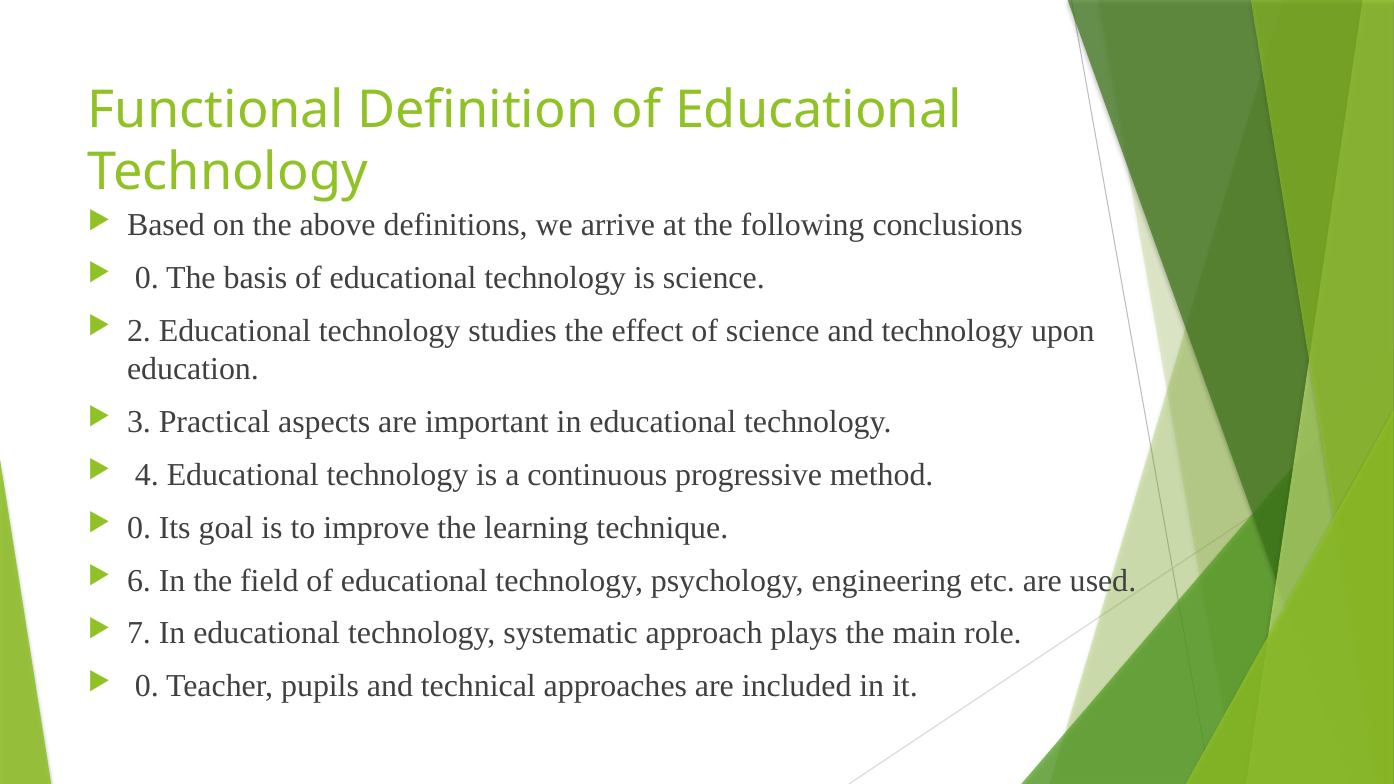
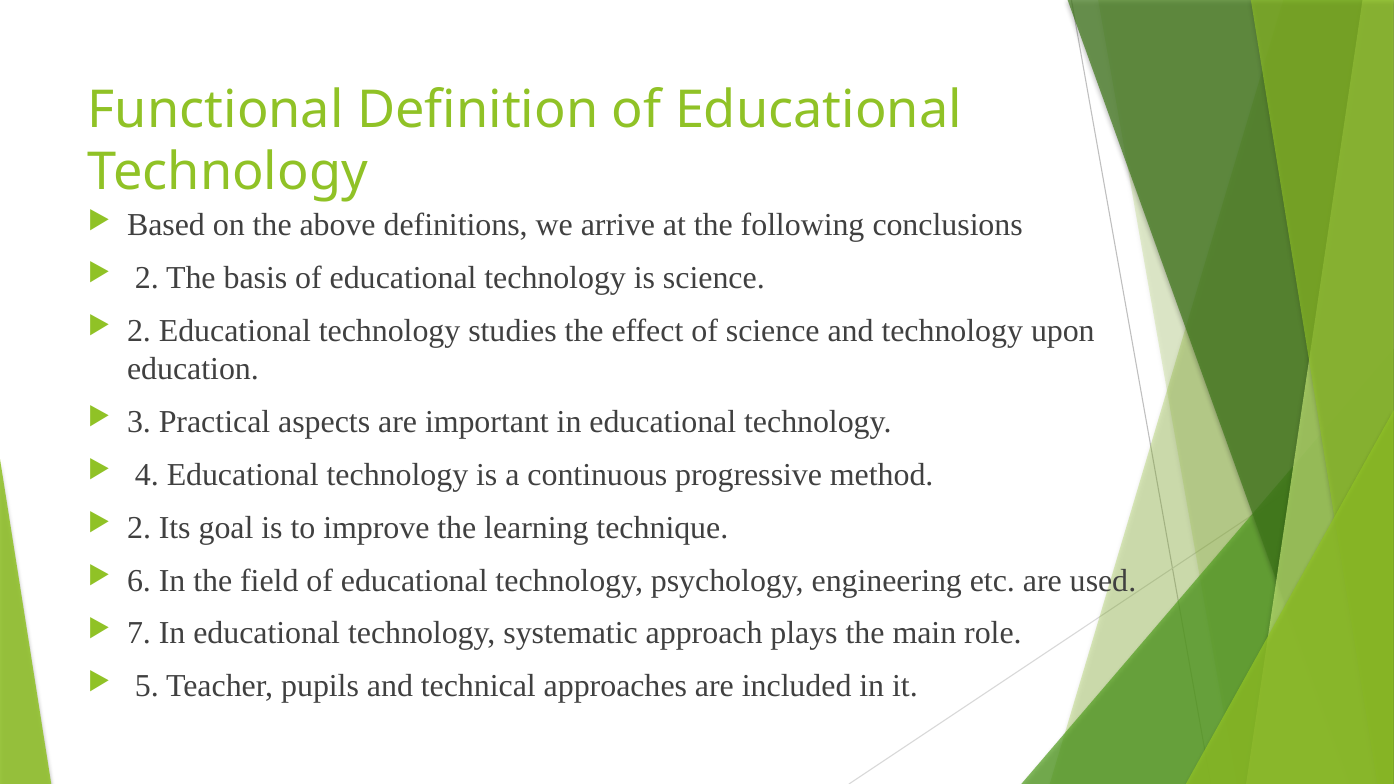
0 at (147, 278): 0 -> 2
0 at (139, 528): 0 -> 2
0 at (147, 686): 0 -> 5
